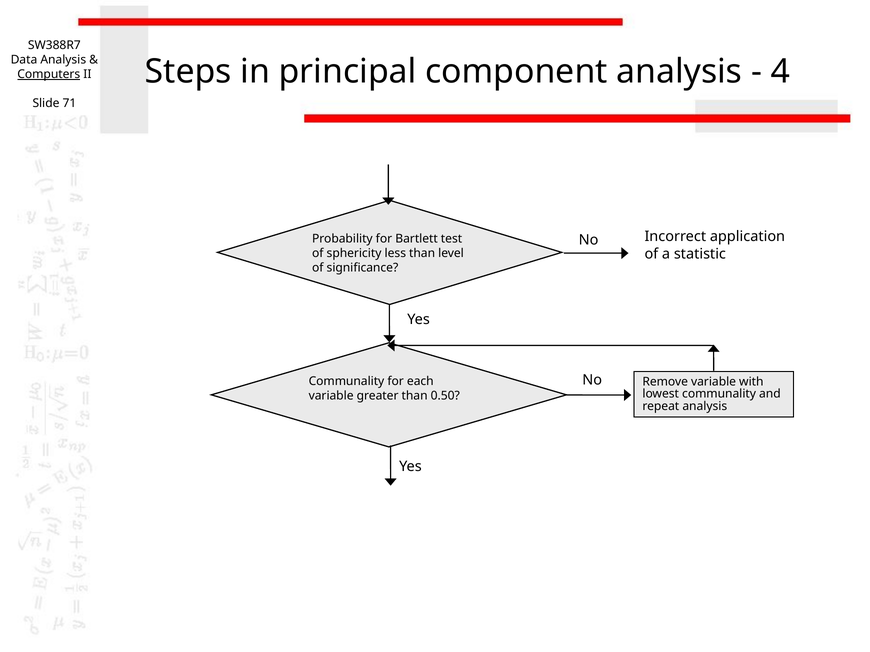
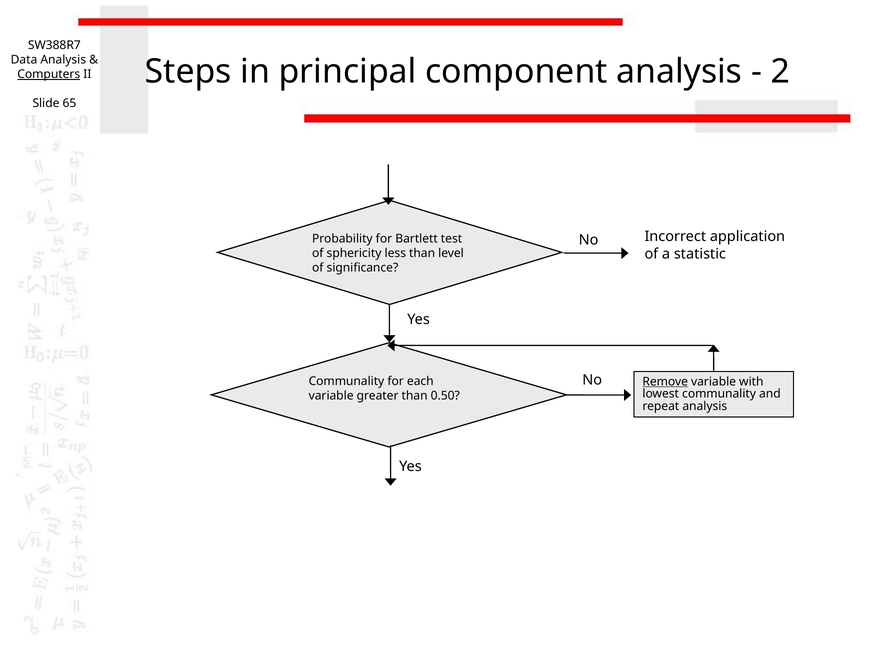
4: 4 -> 2
71: 71 -> 65
Remove underline: none -> present
